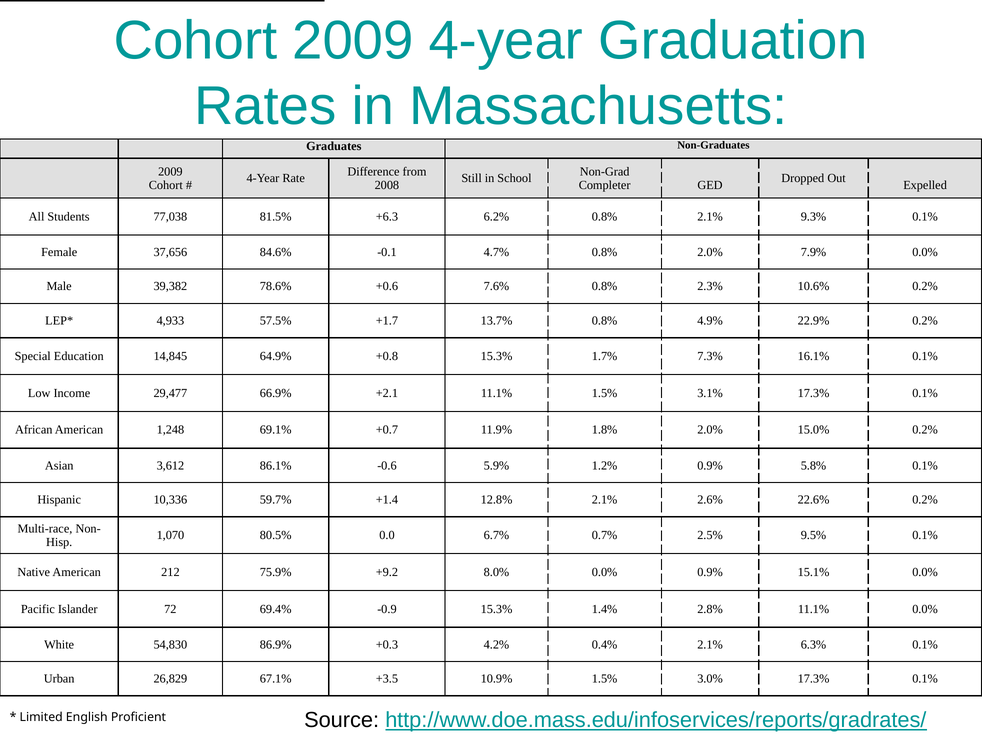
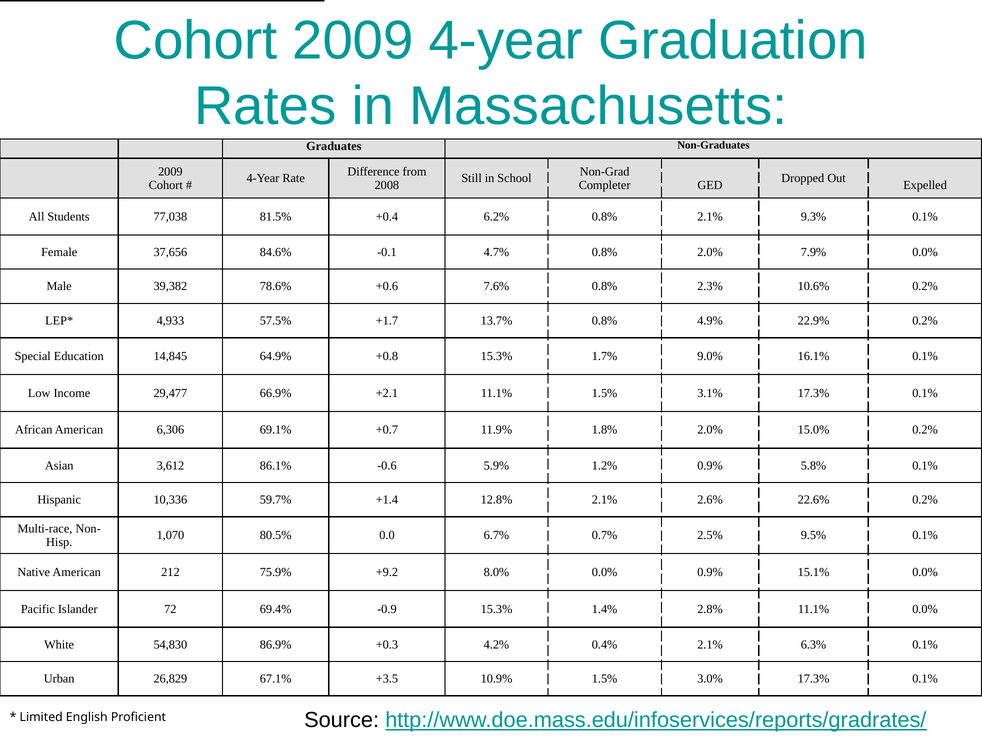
+6.3: +6.3 -> +0.4
7.3%: 7.3% -> 9.0%
1,248: 1,248 -> 6,306
